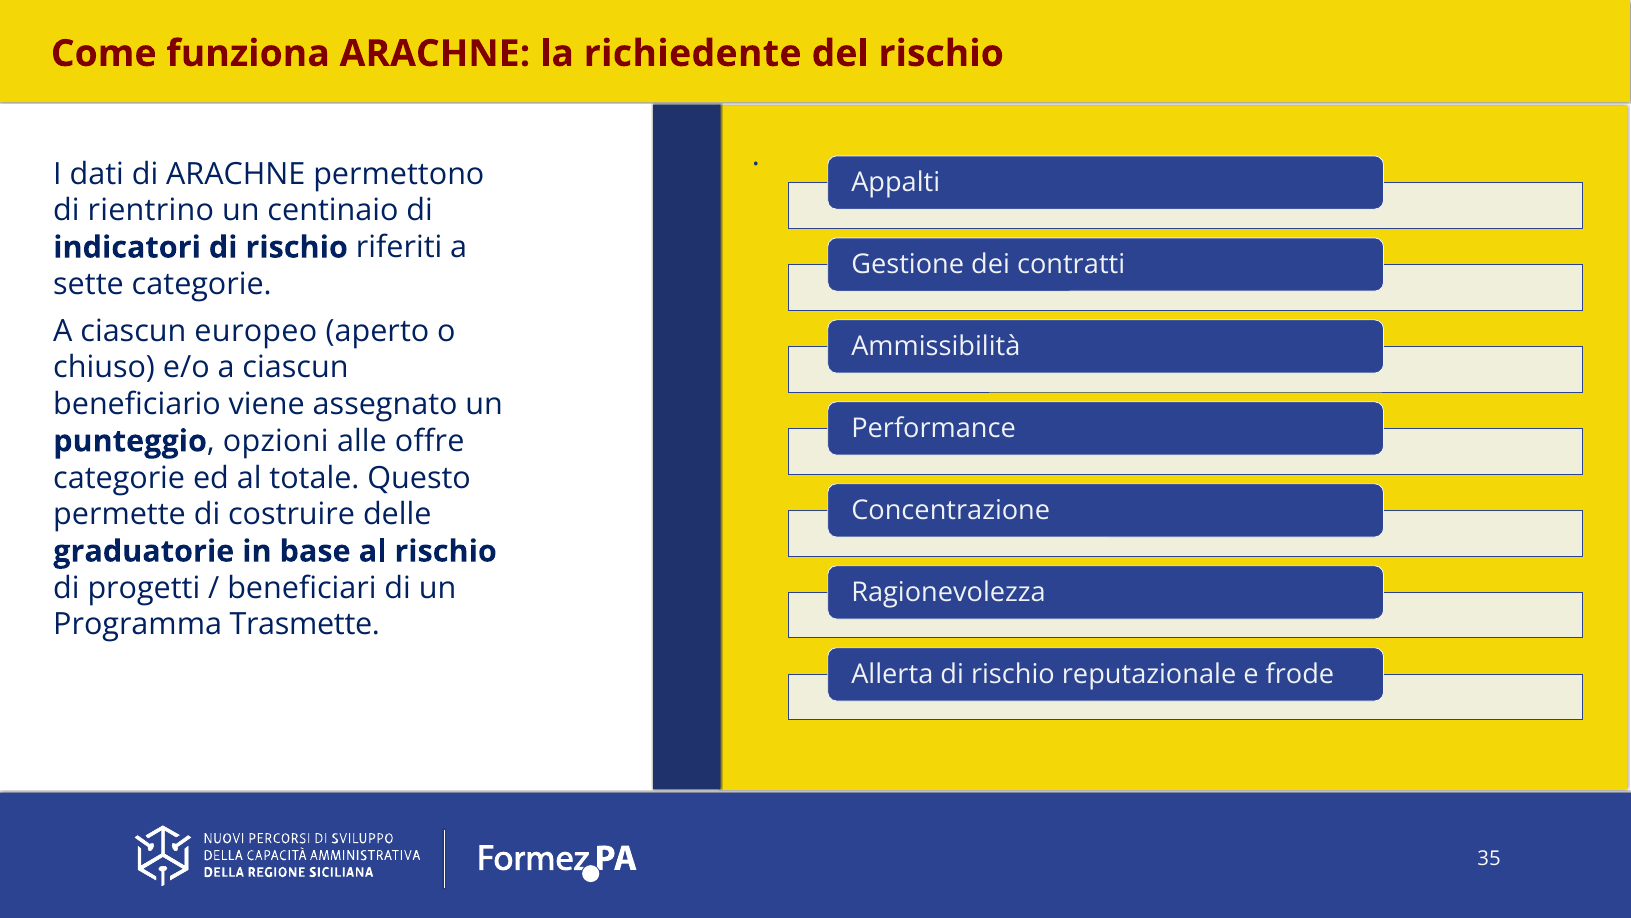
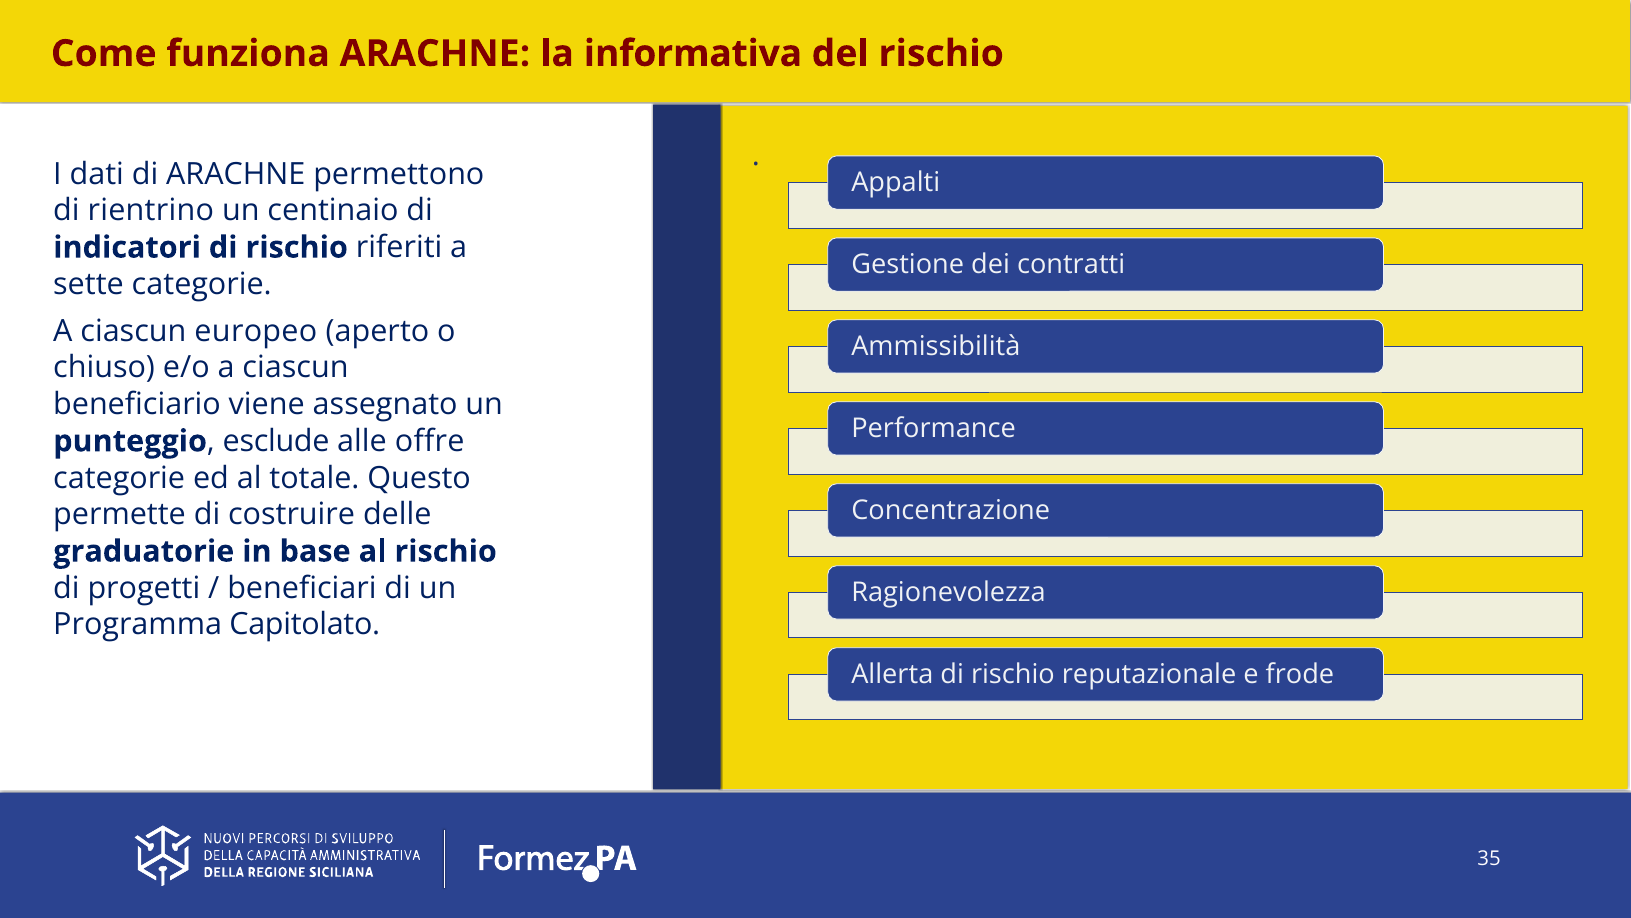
richiedente: richiedente -> informativa
opzioni: opzioni -> esclude
Trasmette: Trasmette -> Capitolato
